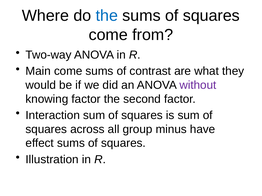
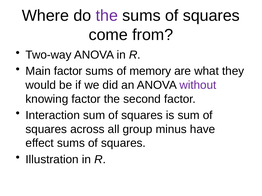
the at (107, 16) colour: blue -> purple
Main come: come -> factor
contrast: contrast -> memory
